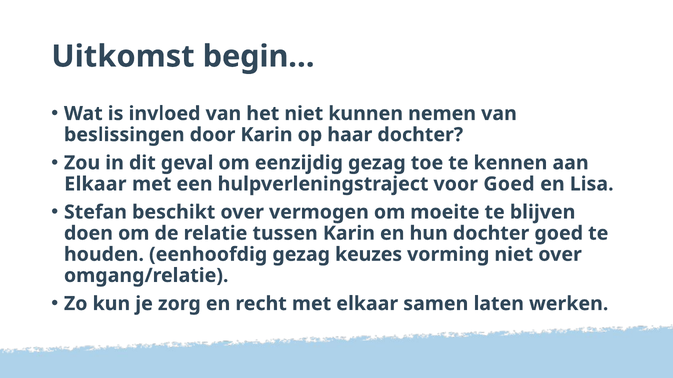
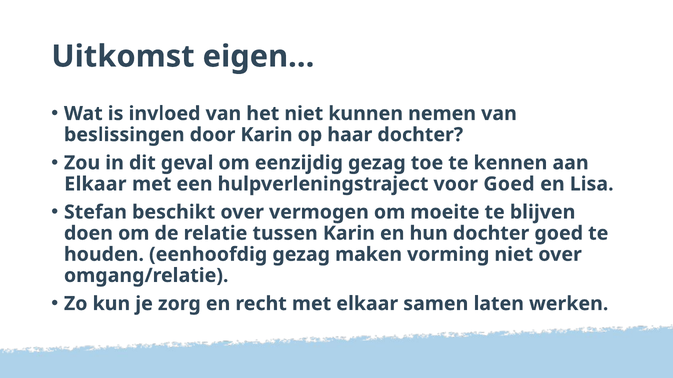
begin…: begin… -> eigen…
keuzes: keuzes -> maken
